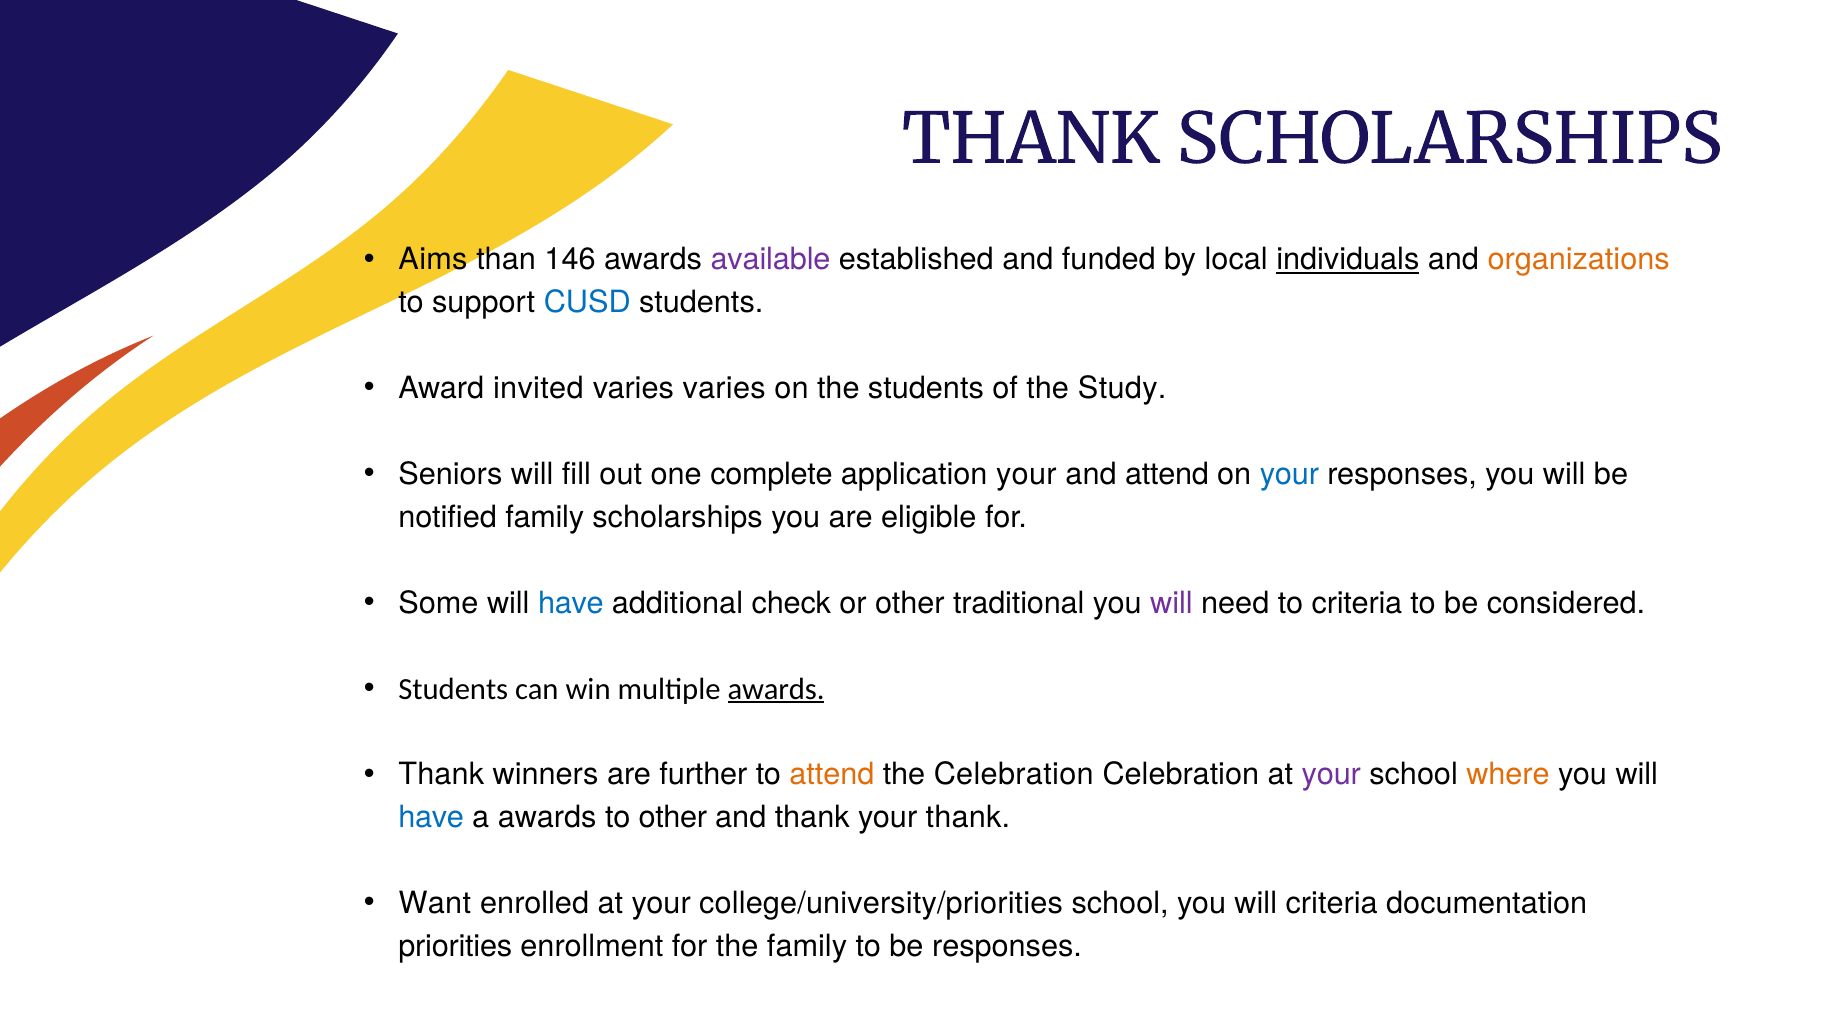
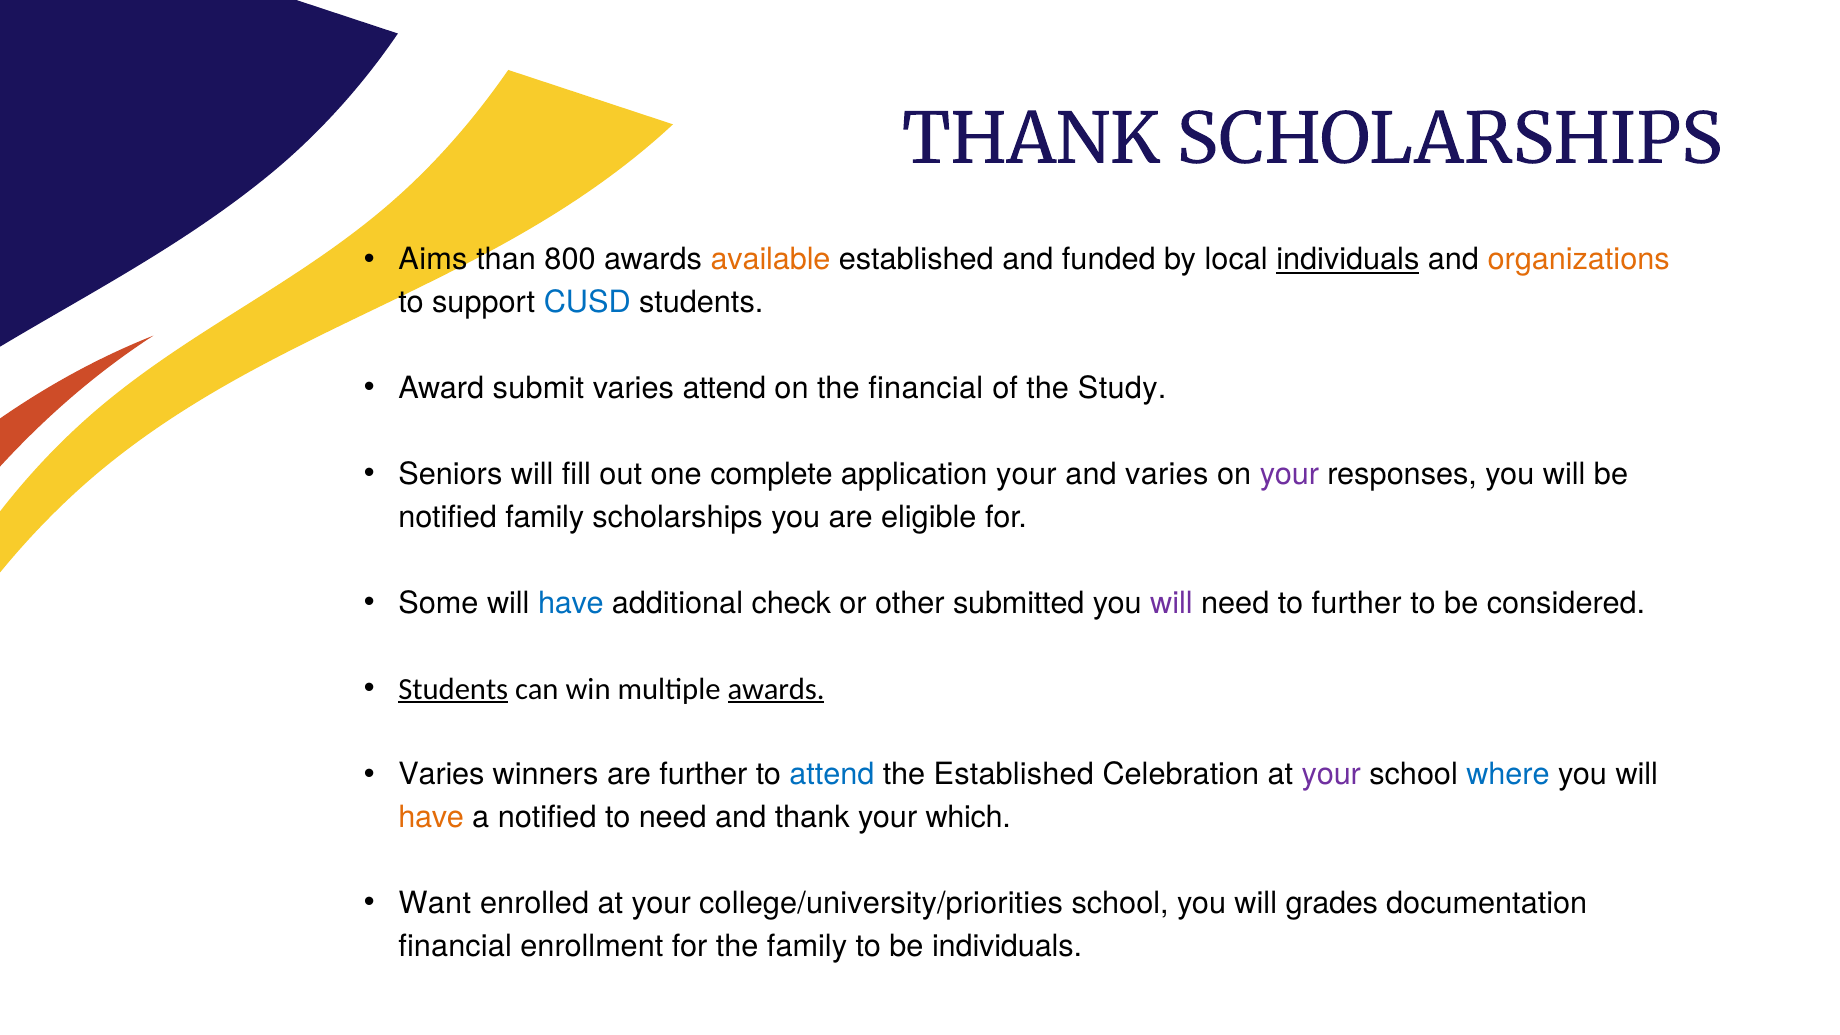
146: 146 -> 800
available colour: purple -> orange
invited: invited -> submit
varies varies: varies -> attend
the students: students -> financial
and attend: attend -> varies
your at (1289, 474) colour: blue -> purple
traditional: traditional -> submitted
to criteria: criteria -> further
Students at (453, 689) underline: none -> present
HEADER at (830, 718) underline: none -> present
Thank at (441, 775): Thank -> Varies
attend at (832, 775) colour: orange -> blue
the Celebration: Celebration -> Established
where colour: orange -> blue
have at (431, 818) colour: blue -> orange
a awards: awards -> notified
to other: other -> need
your thank: thank -> which
will criteria: criteria -> grades
priorities at (455, 946): priorities -> financial
be responses: responses -> individuals
